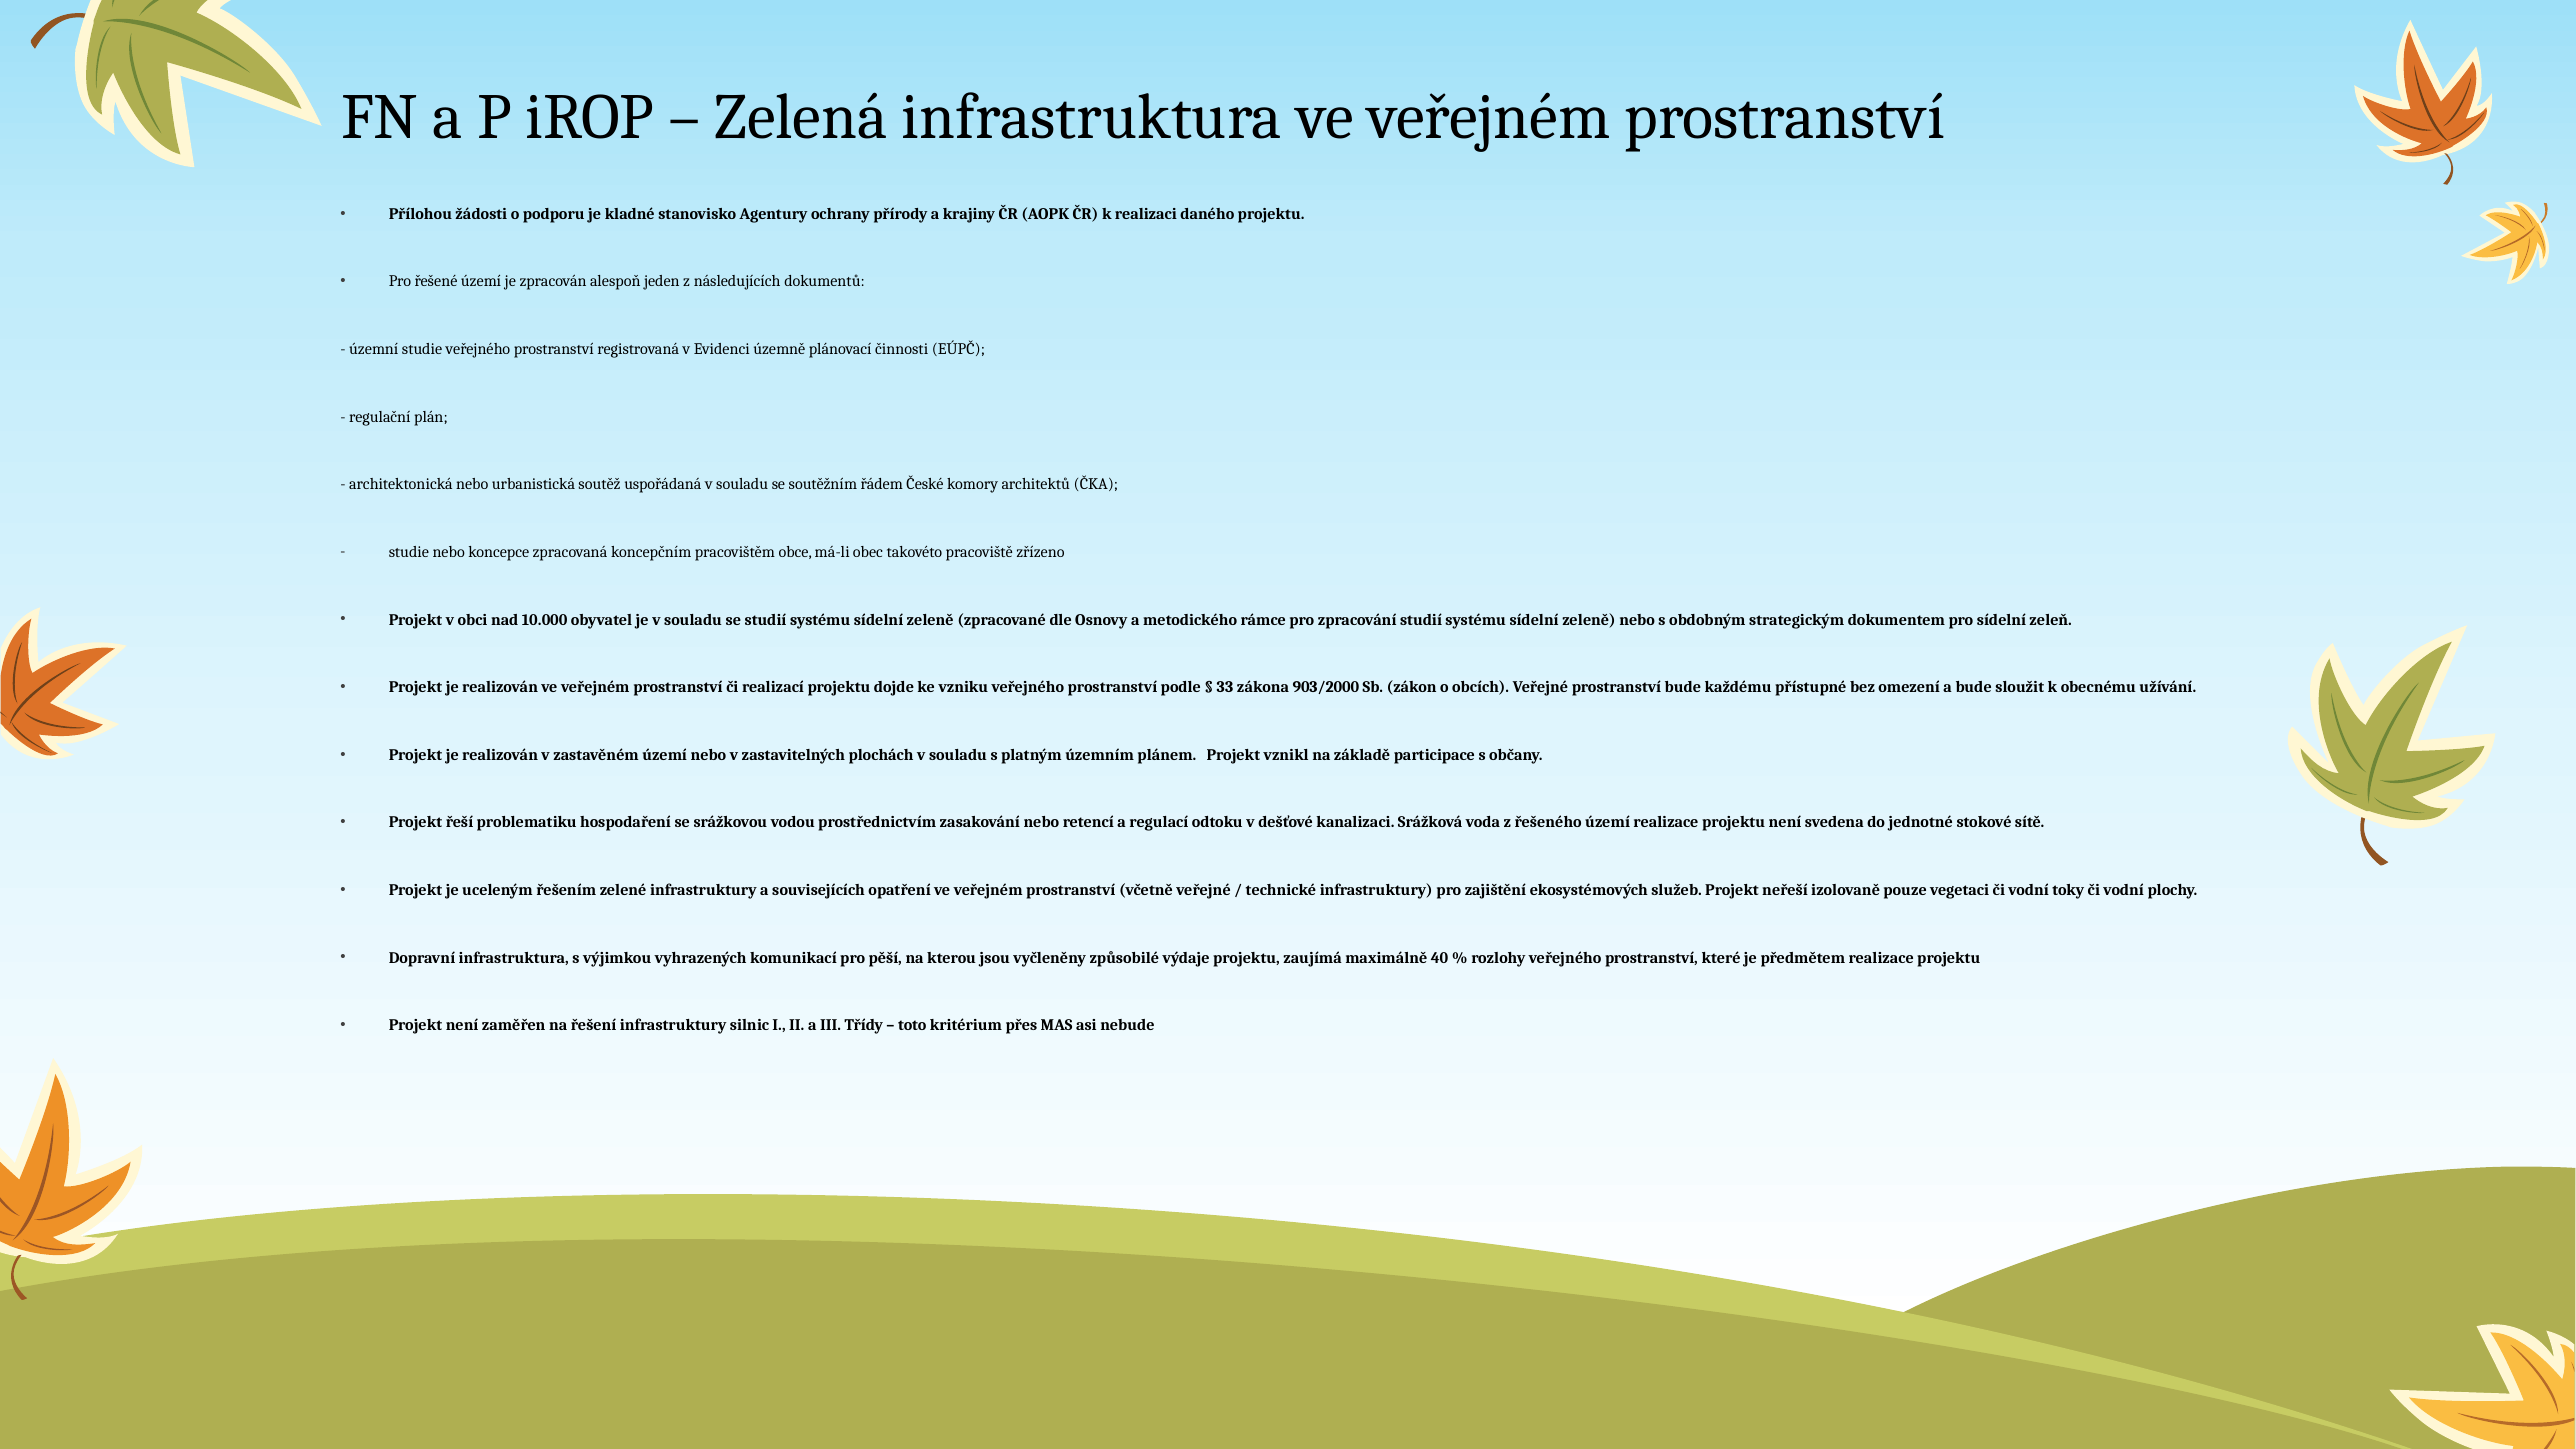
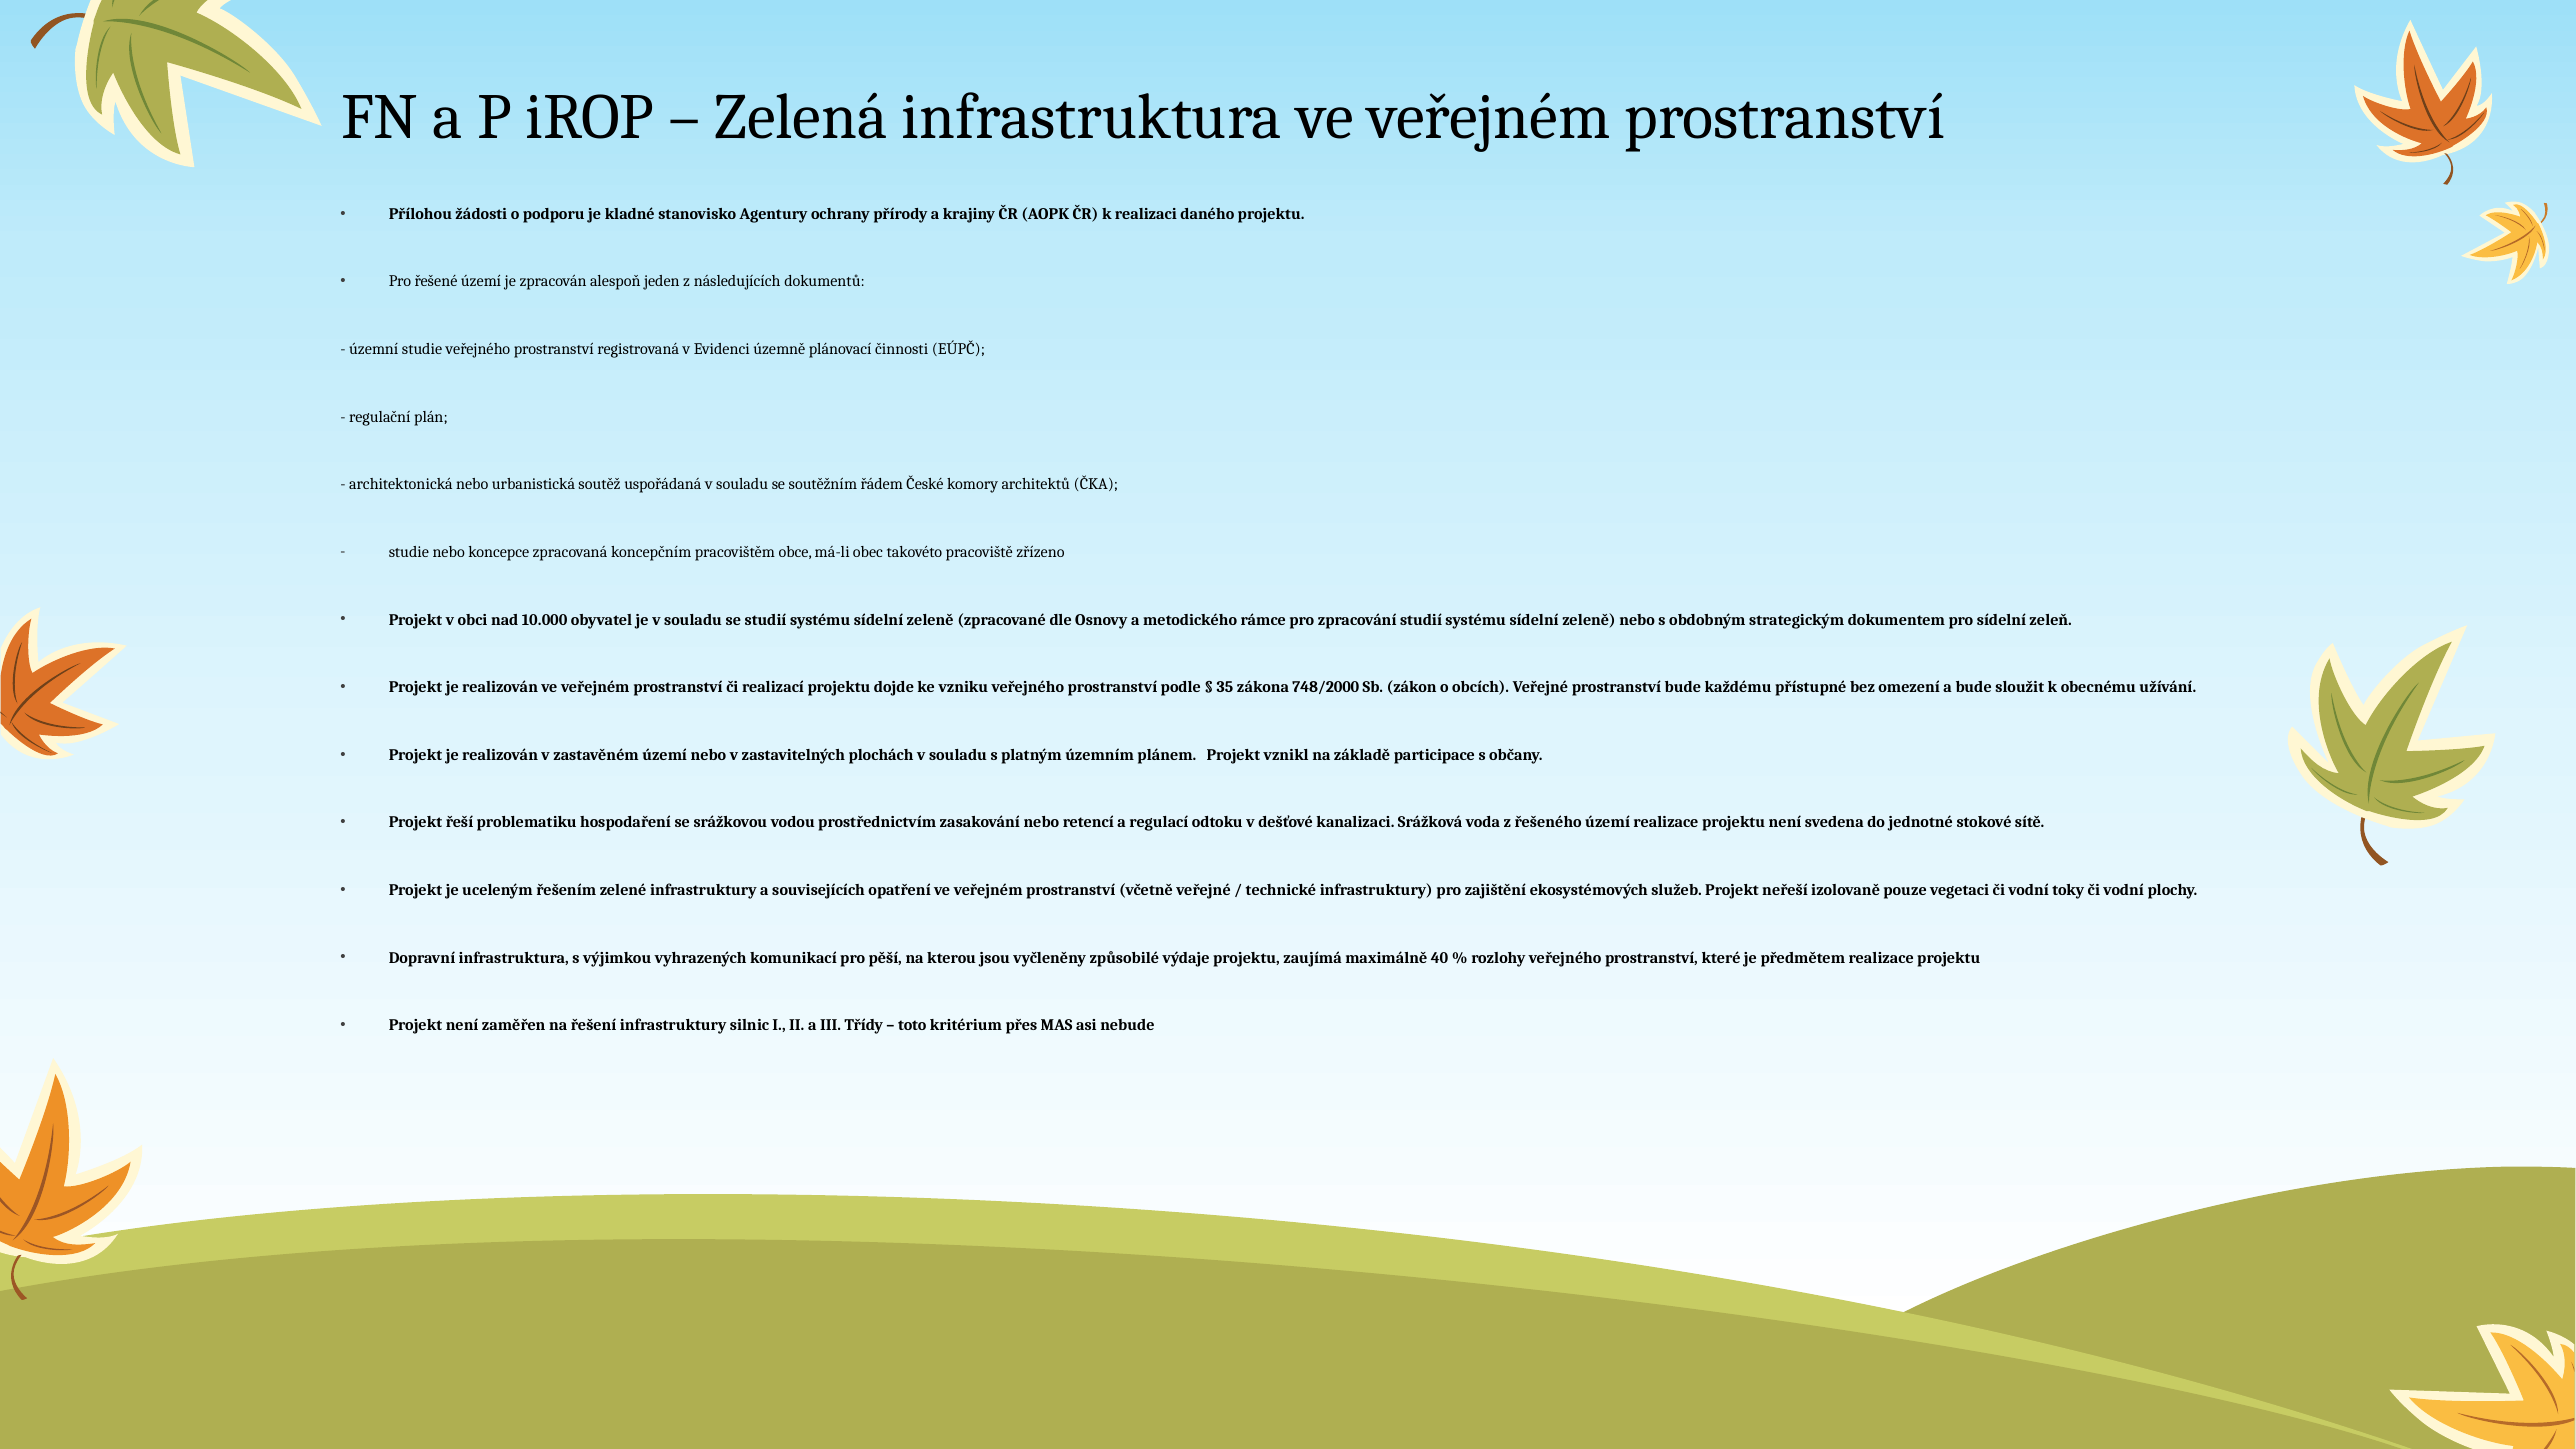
33: 33 -> 35
903/2000: 903/2000 -> 748/2000
